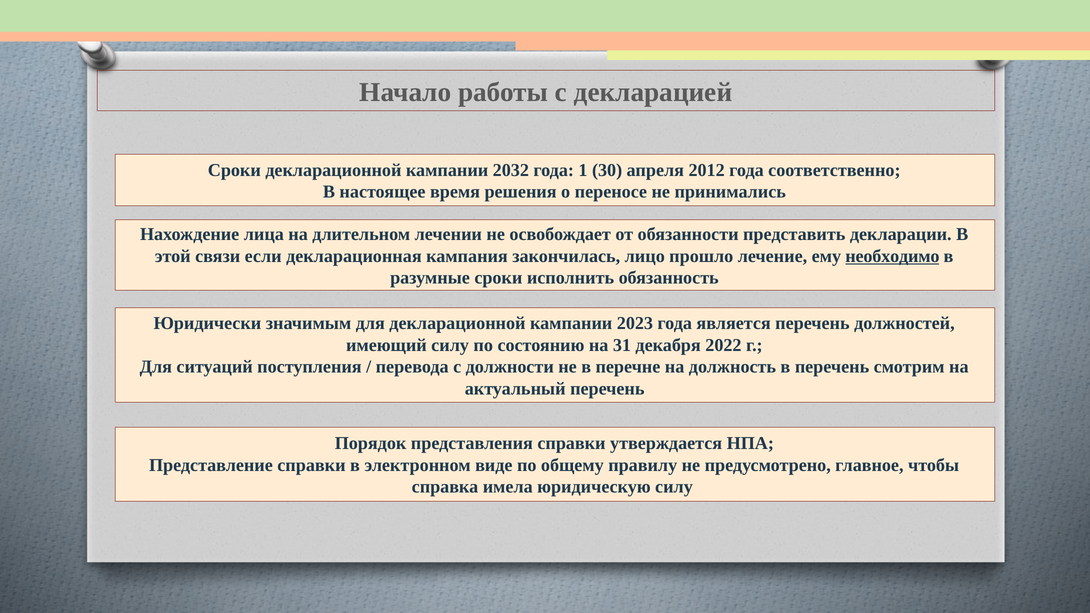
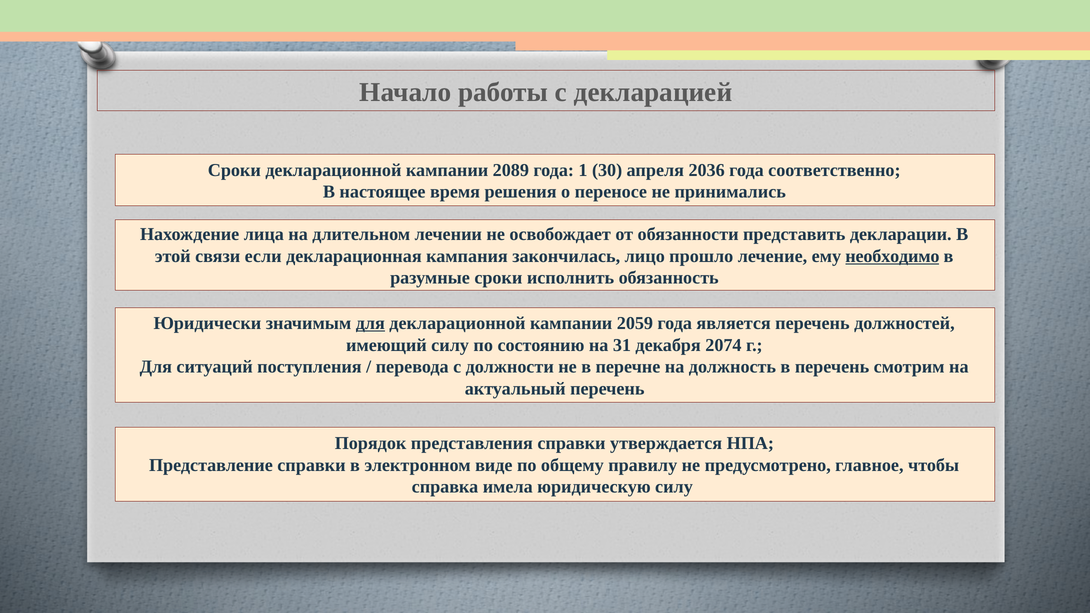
2032: 2032 -> 2089
2012: 2012 -> 2036
для at (370, 323) underline: none -> present
2023: 2023 -> 2059
2022: 2022 -> 2074
